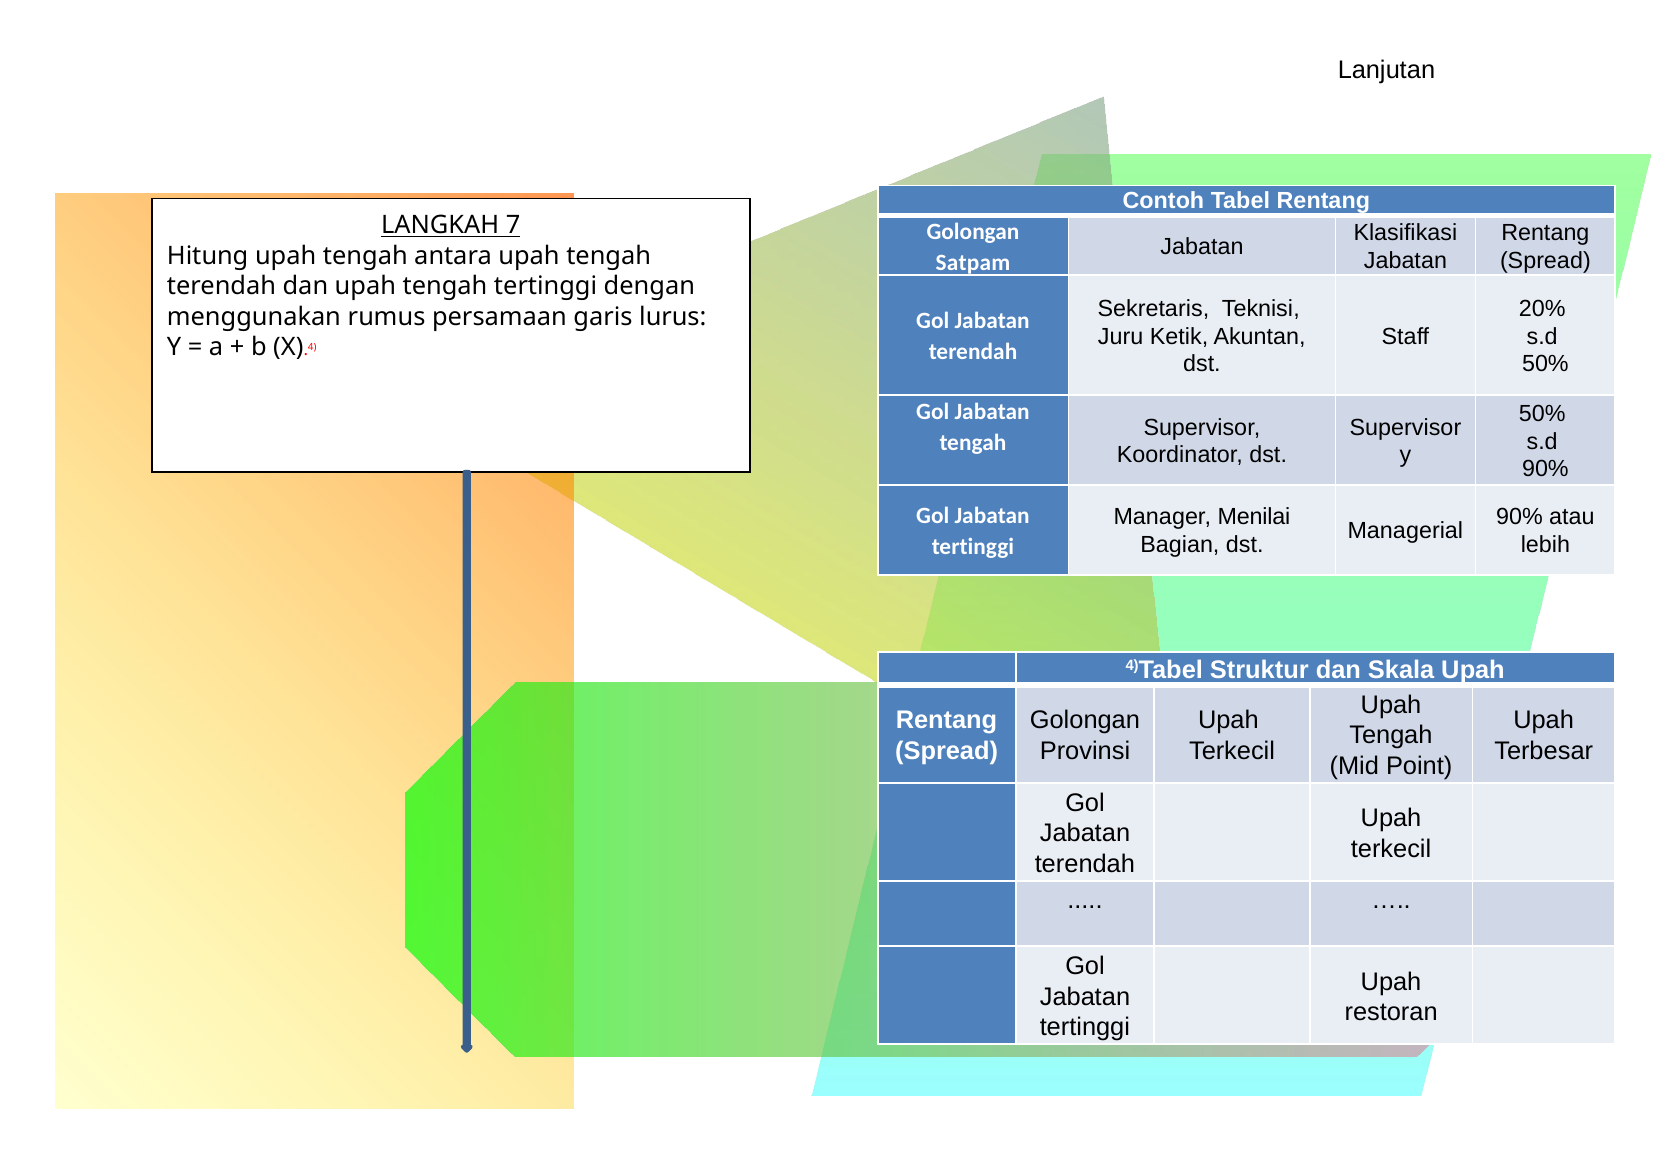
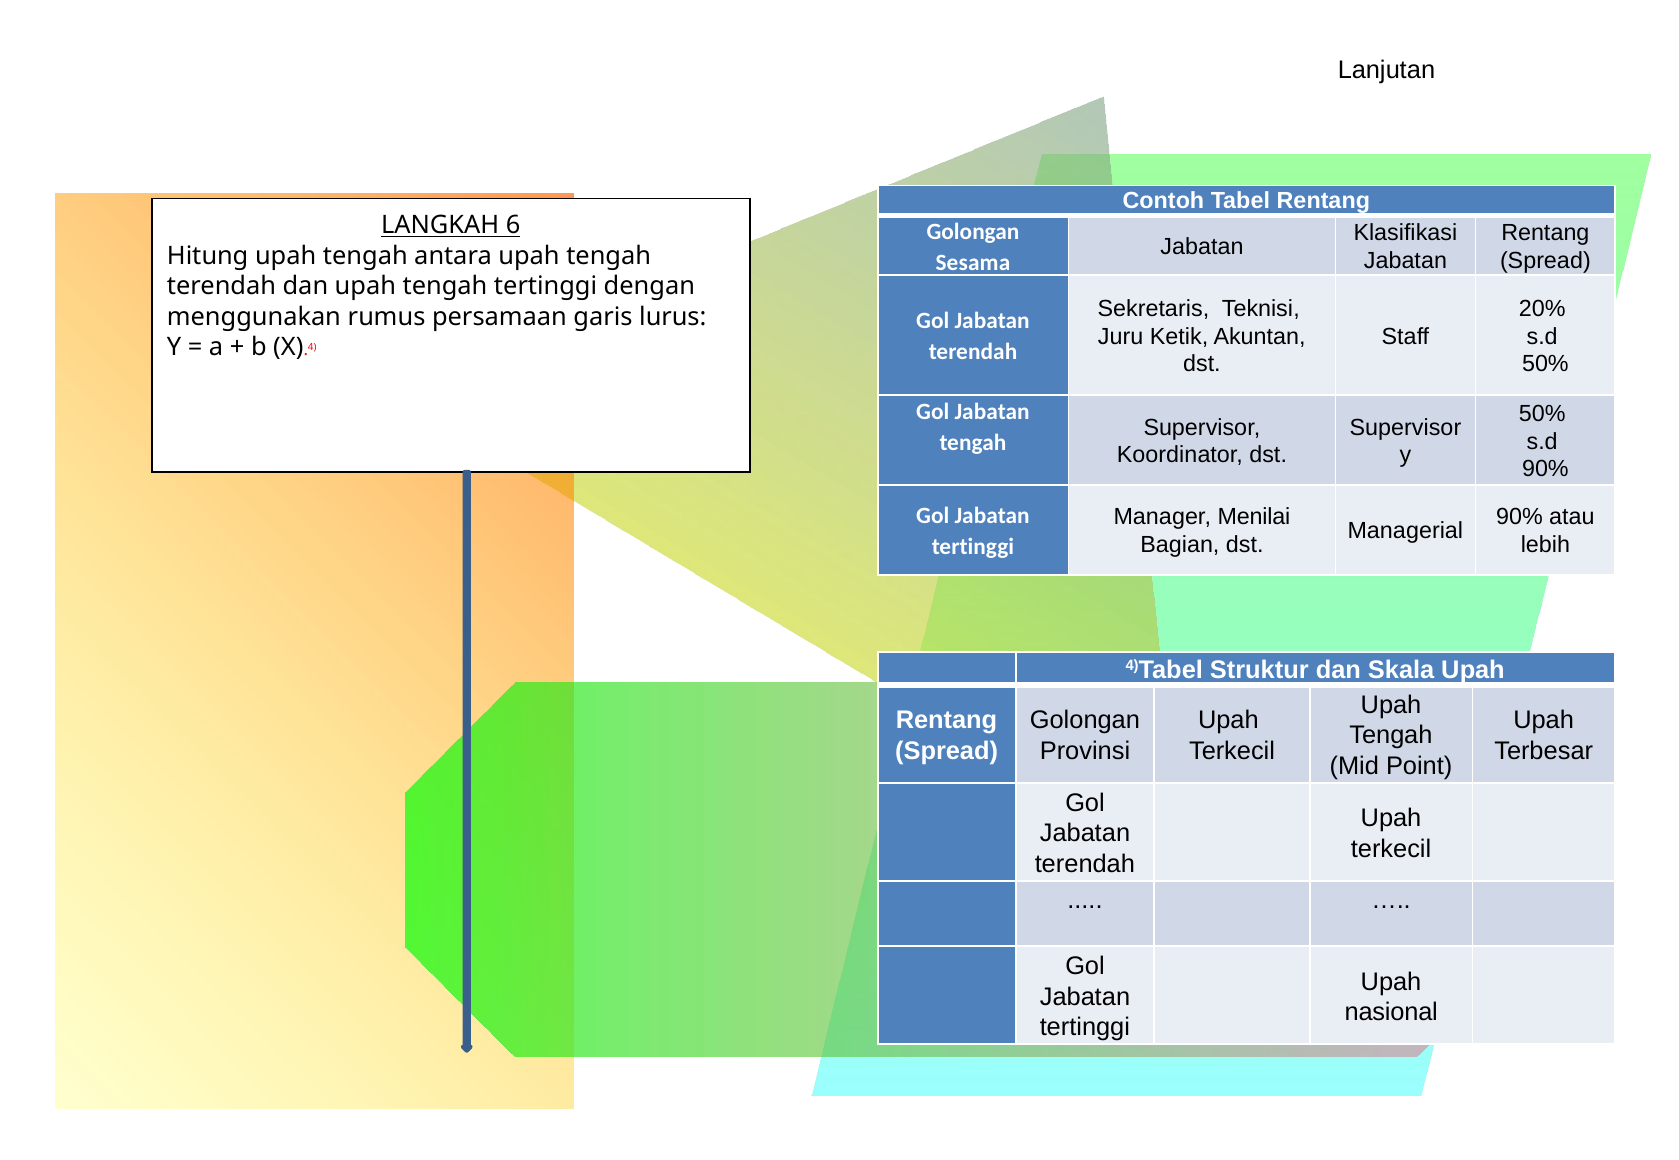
7: 7 -> 6
Satpam: Satpam -> Sesama
restoran: restoran -> nasional
